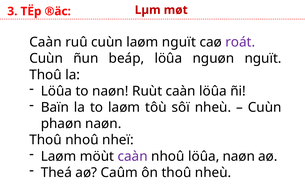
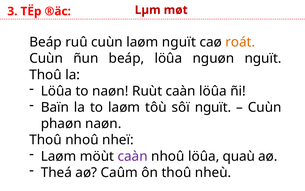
Caàn at (46, 42): Caàn -> Beáp
roát colour: purple -> orange
sôï nheù: nheù -> nguït
löûa naøn: naøn -> quaù
